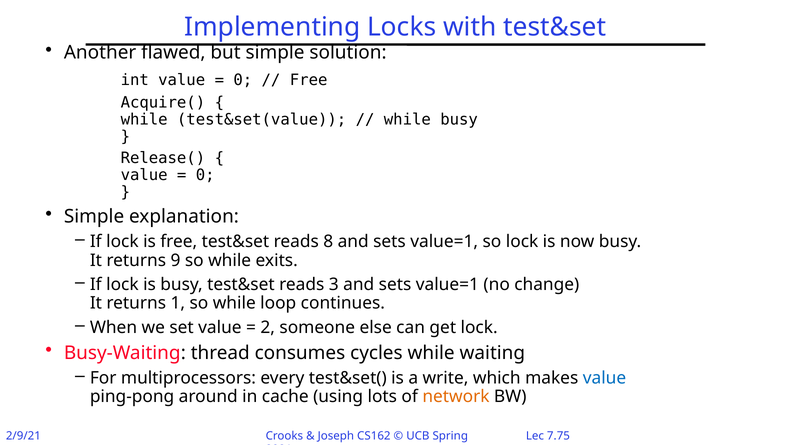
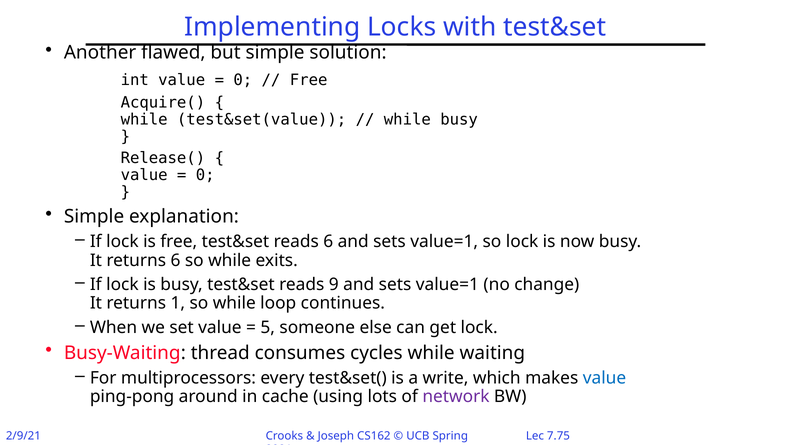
reads 8: 8 -> 6
returns 9: 9 -> 6
3: 3 -> 9
2: 2 -> 5
network colour: orange -> purple
